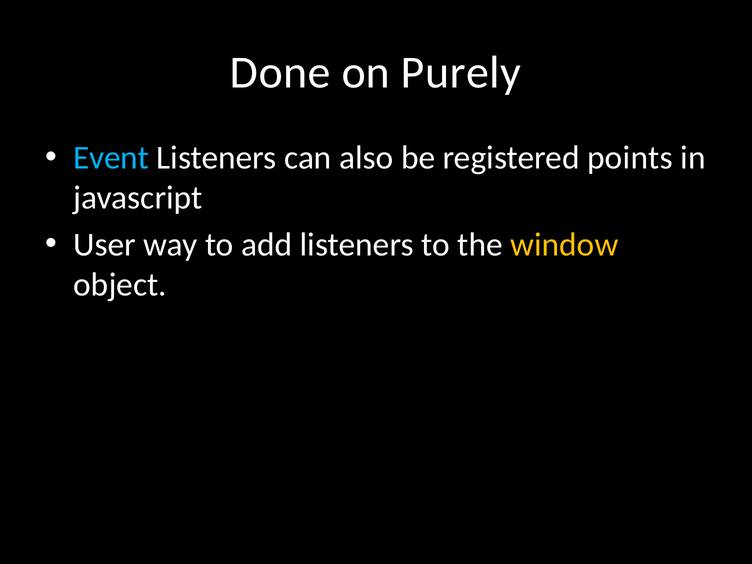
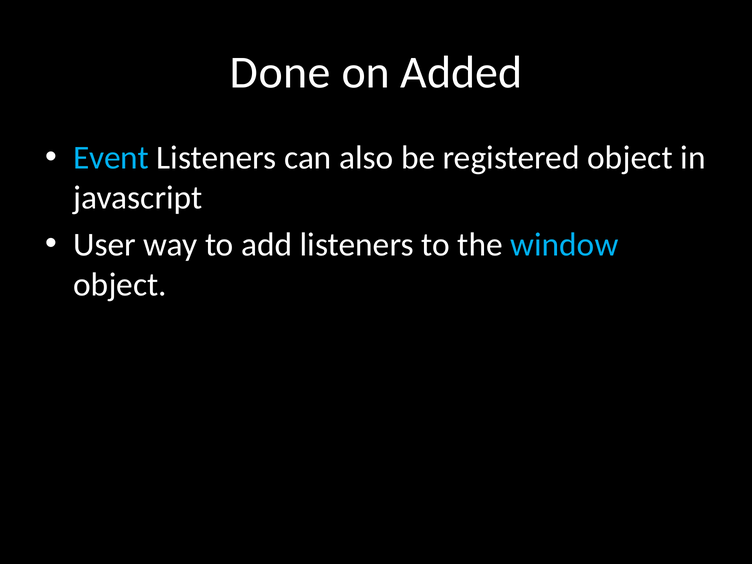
Purely: Purely -> Added
registered points: points -> object
window colour: yellow -> light blue
